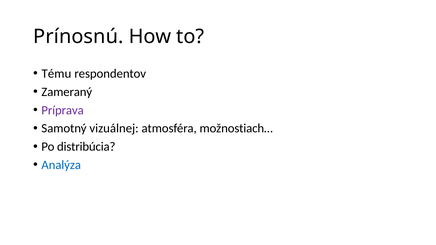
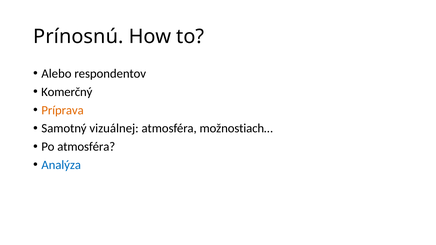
Tému: Tému -> Alebo
Zameraný: Zameraný -> Komerčný
Príprava colour: purple -> orange
Po distribúcia: distribúcia -> atmosféra
